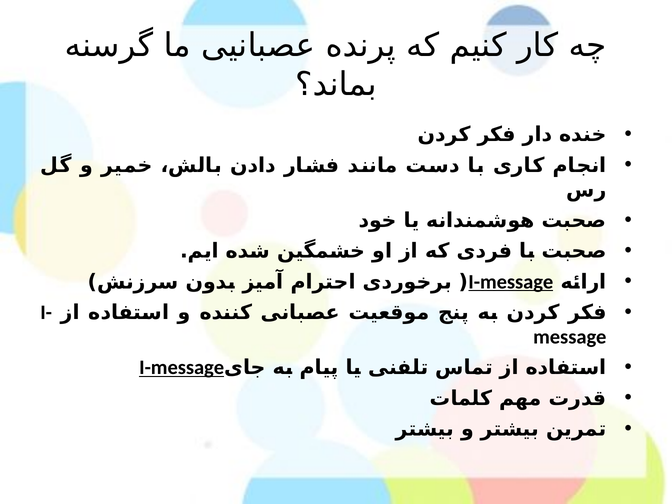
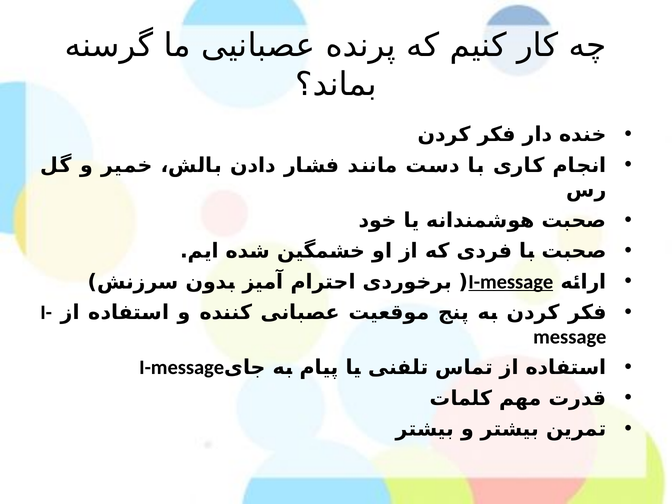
I-message at (182, 368) underline: present -> none
